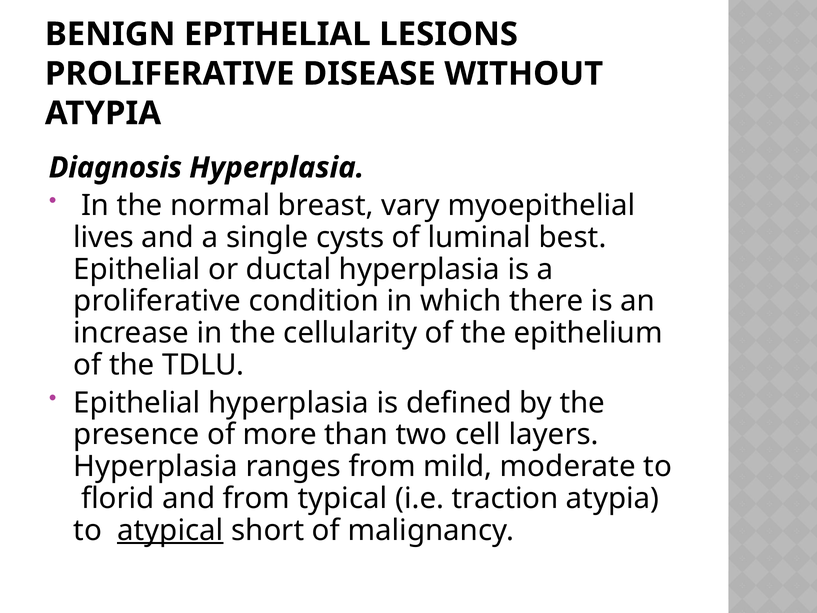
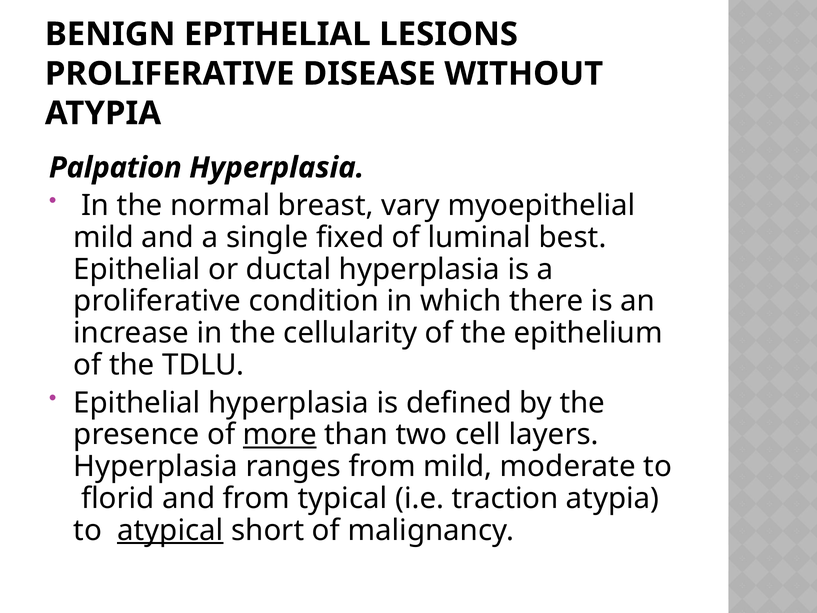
Diagnosis: Diagnosis -> Palpation
lives at (104, 237): lives -> mild
cysts: cysts -> fixed
more underline: none -> present
